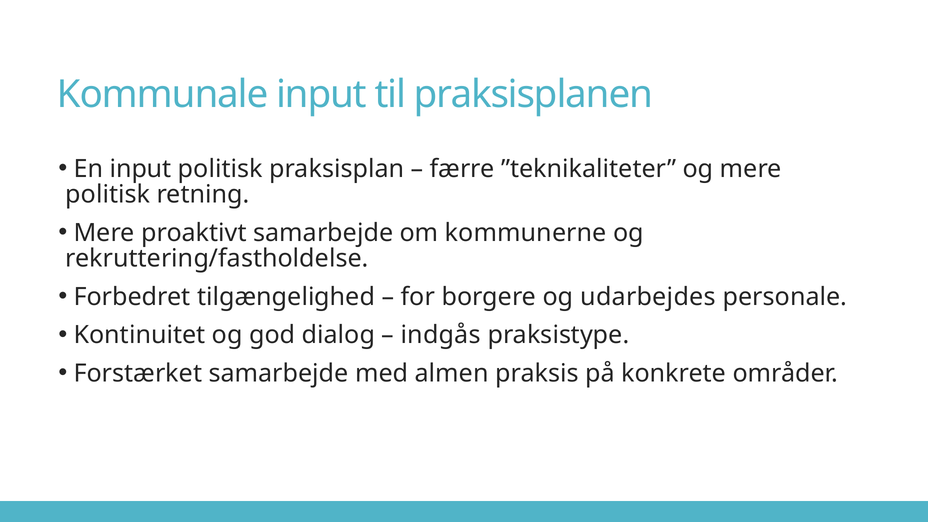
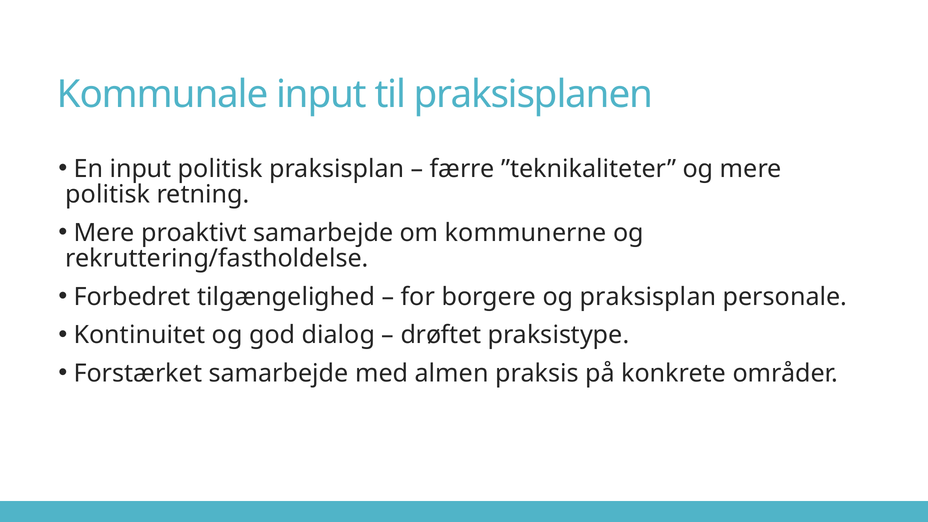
og udarbejdes: udarbejdes -> praksisplan
indgås: indgås -> drøftet
